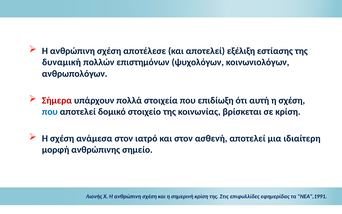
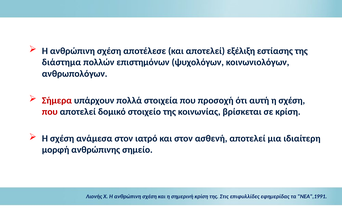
δυναμική: δυναμική -> διάστημα
επιδίωξη: επιδίωξη -> προσοχή
που at (50, 112) colour: blue -> red
